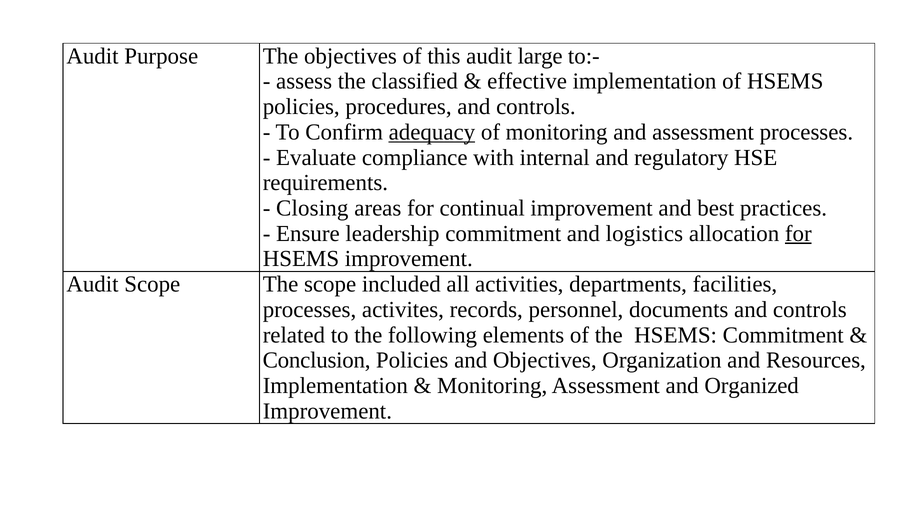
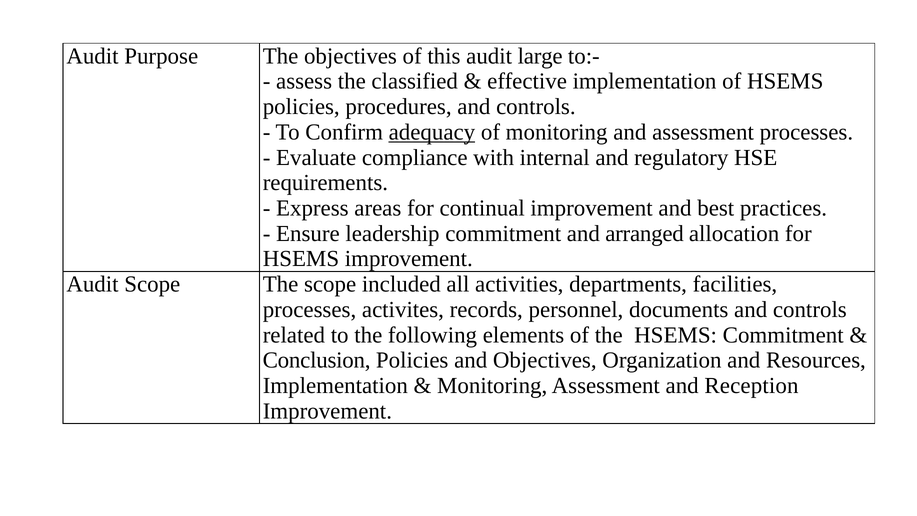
Closing: Closing -> Express
logistics: logistics -> arranged
for at (798, 233) underline: present -> none
Organized: Organized -> Reception
